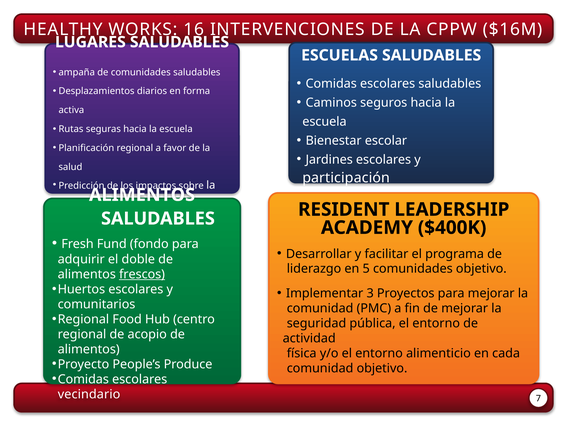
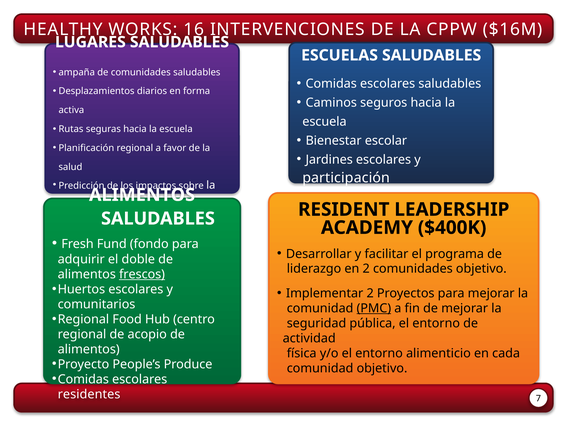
en 5: 5 -> 2
Implementar 3: 3 -> 2
PMC underline: none -> present
vecindario: vecindario -> residentes
